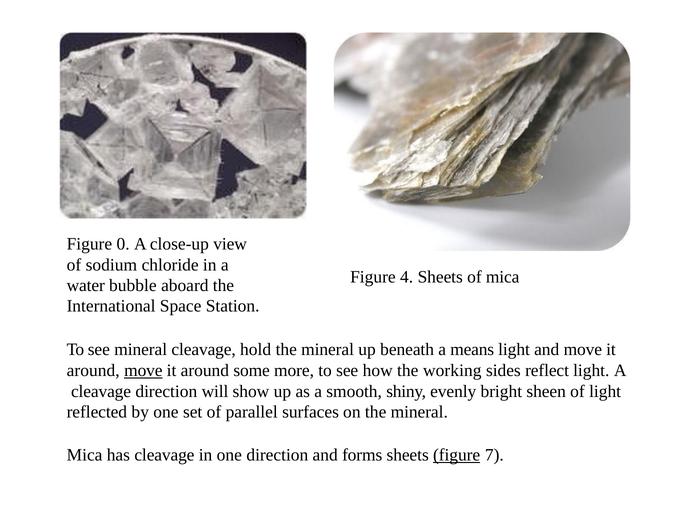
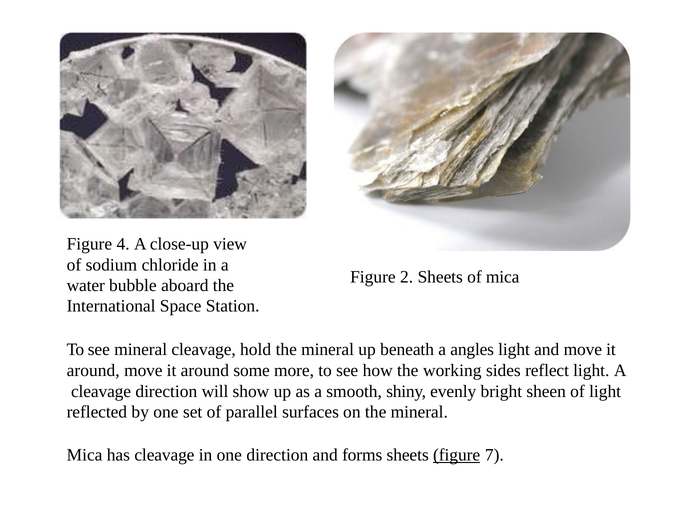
0: 0 -> 4
4: 4 -> 2
means: means -> angles
move at (143, 370) underline: present -> none
